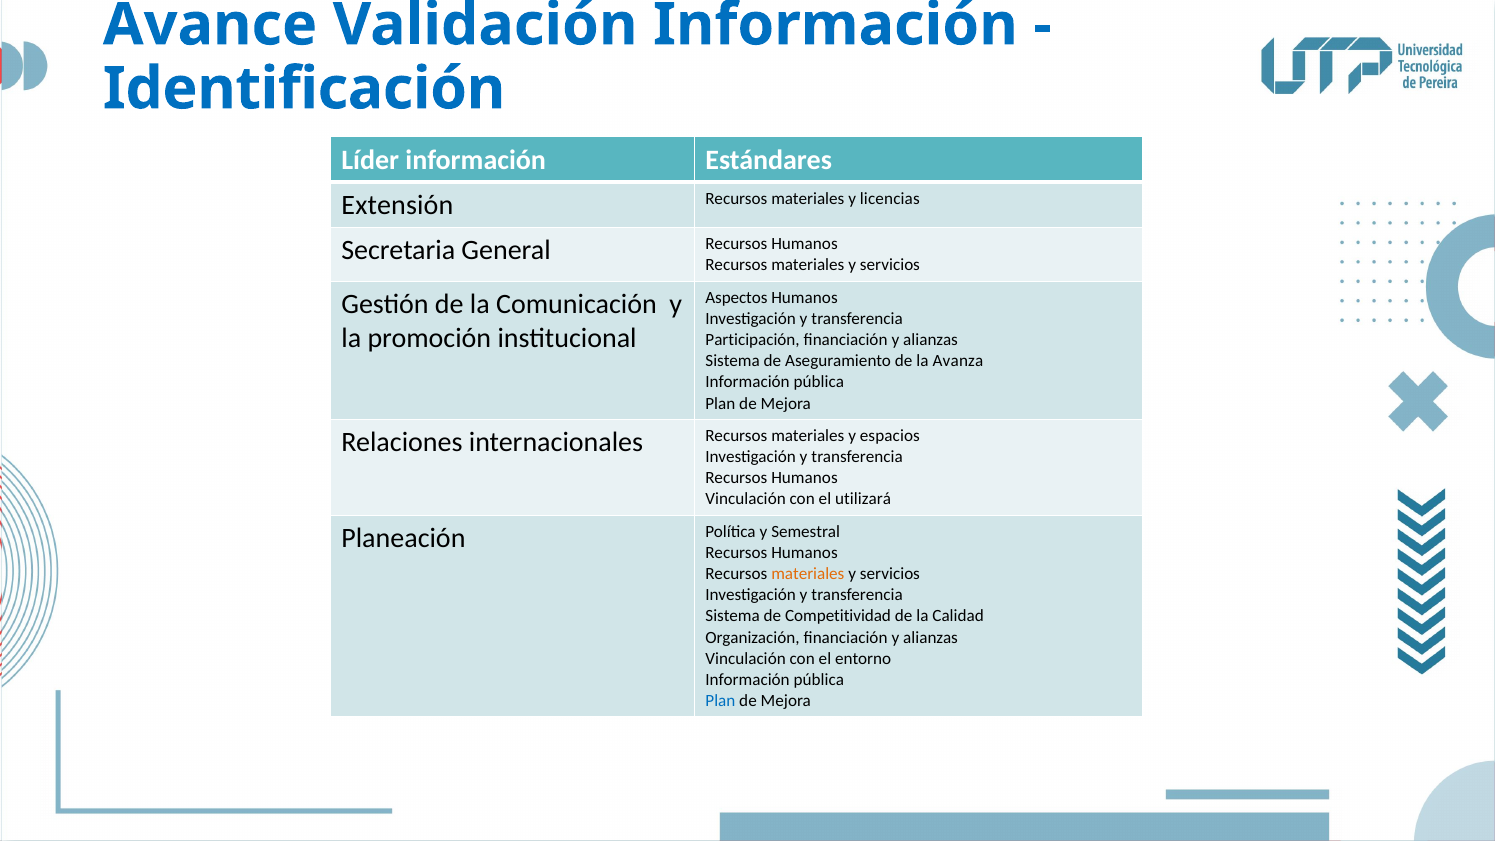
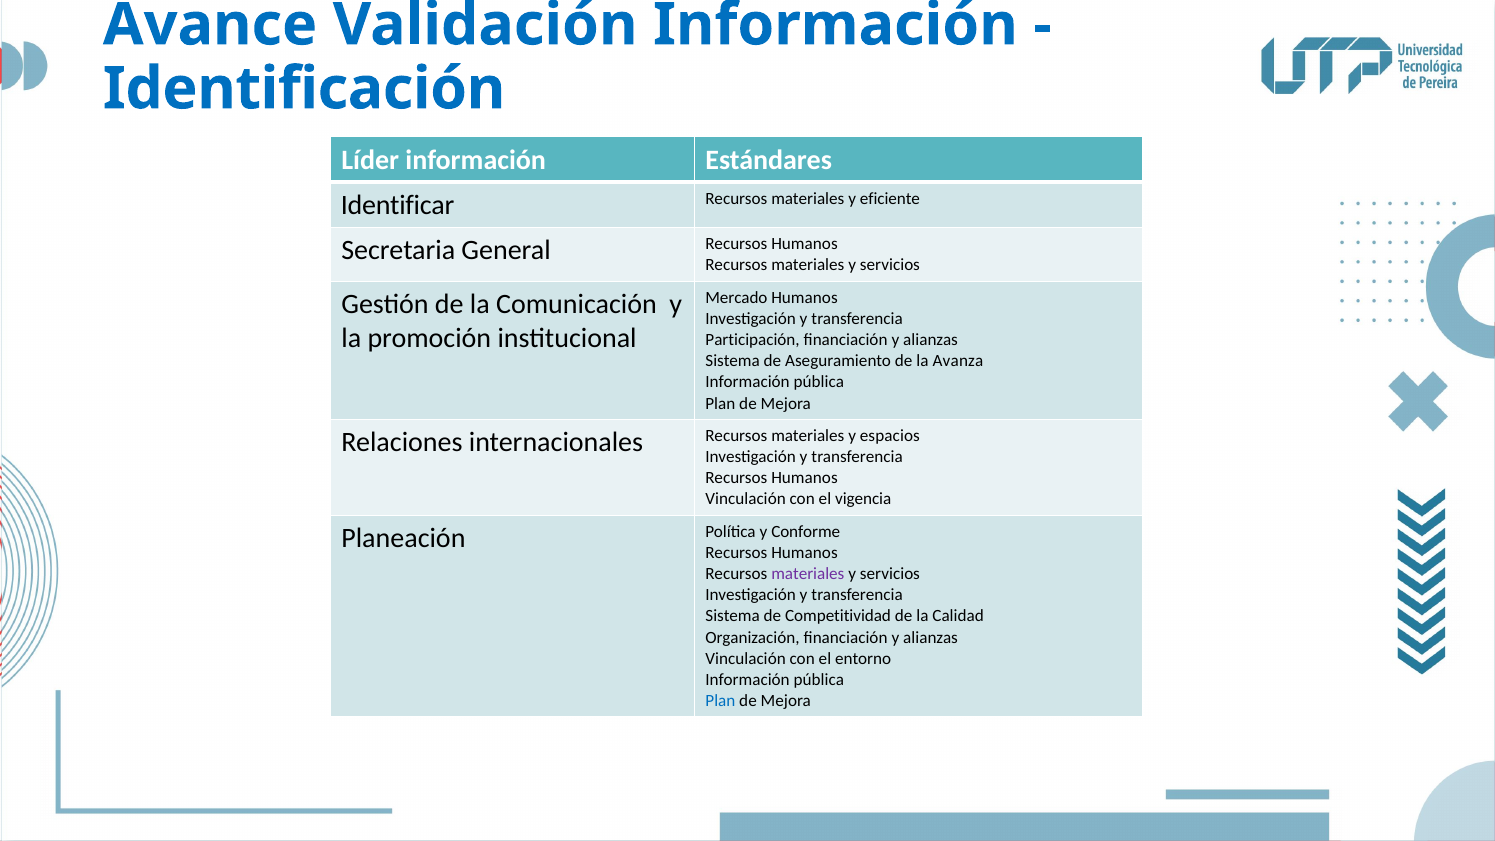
Extensión: Extensión -> Identificar
licencias: licencias -> eficiente
Aspectos: Aspectos -> Mercado
utilizará: utilizará -> vigencia
Semestral: Semestral -> Conforme
materiales at (808, 574) colour: orange -> purple
